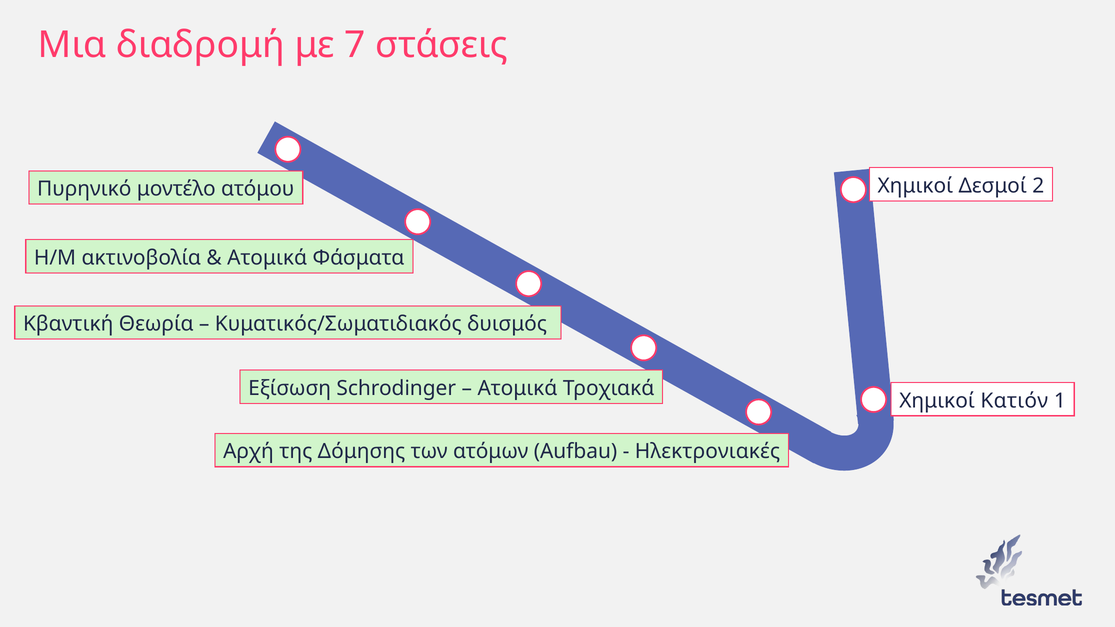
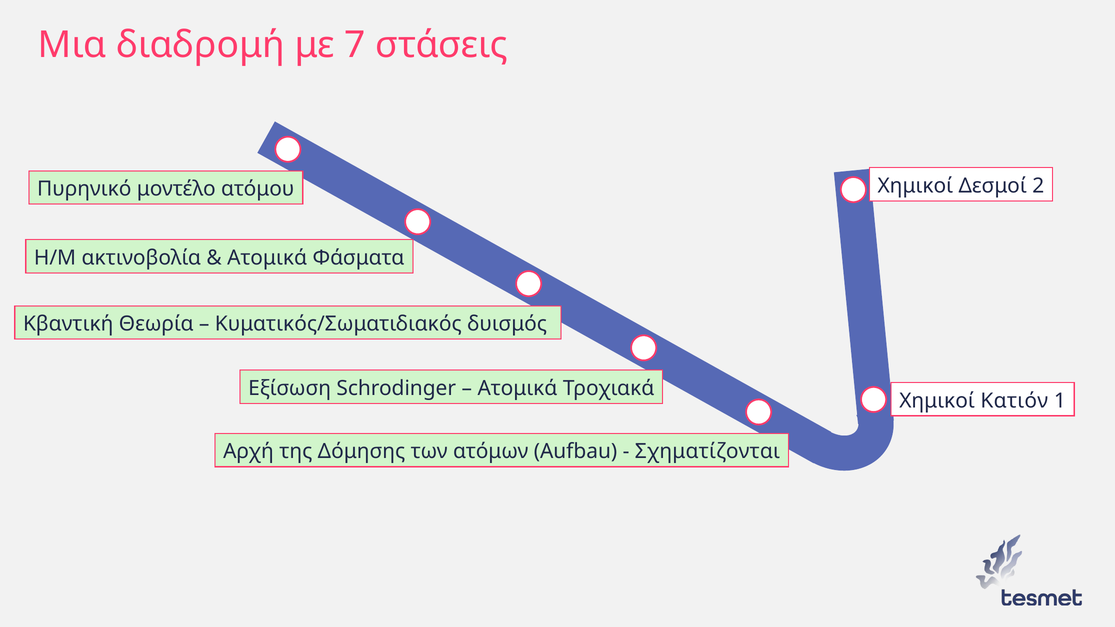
Ηλεκτρονιακές: Ηλεκτρονιακές -> Σχηματίζονται
